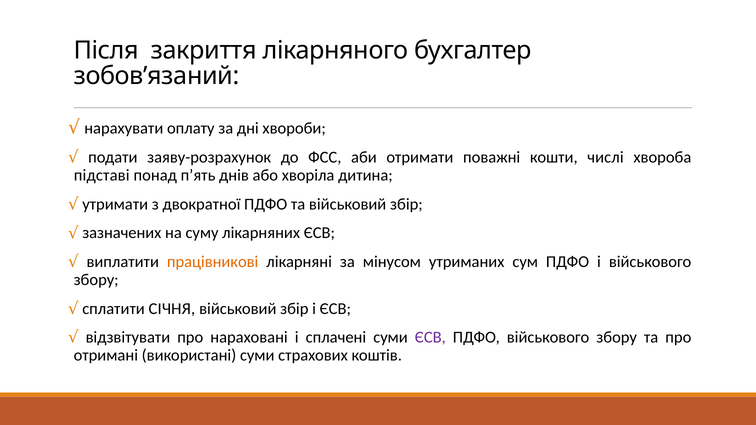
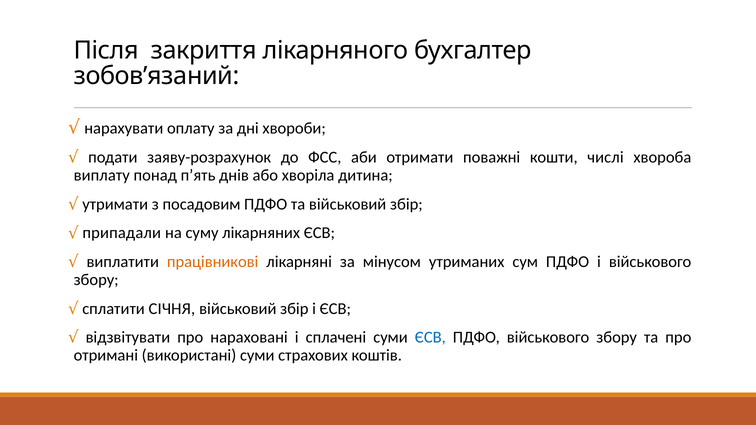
підставі: підставі -> виплату
двократної: двократної -> посадовим
зазначених: зазначених -> припадали
ЄСВ at (430, 338) colour: purple -> blue
